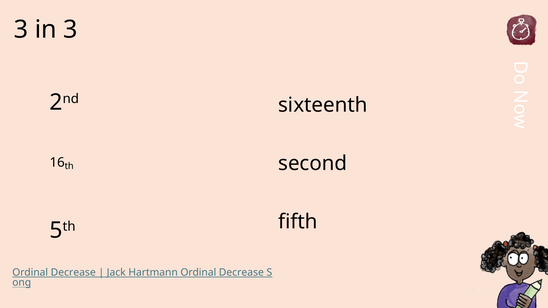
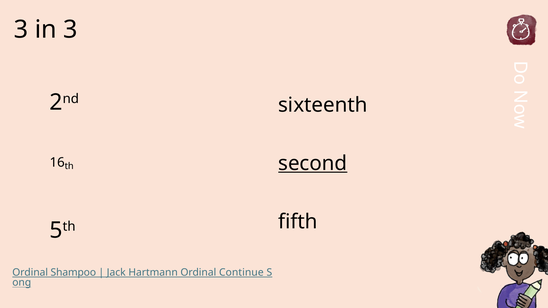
second underline: none -> present
Decrease at (73, 273): Decrease -> Shampoo
Hartmann Ordinal Decrease: Decrease -> Continue
